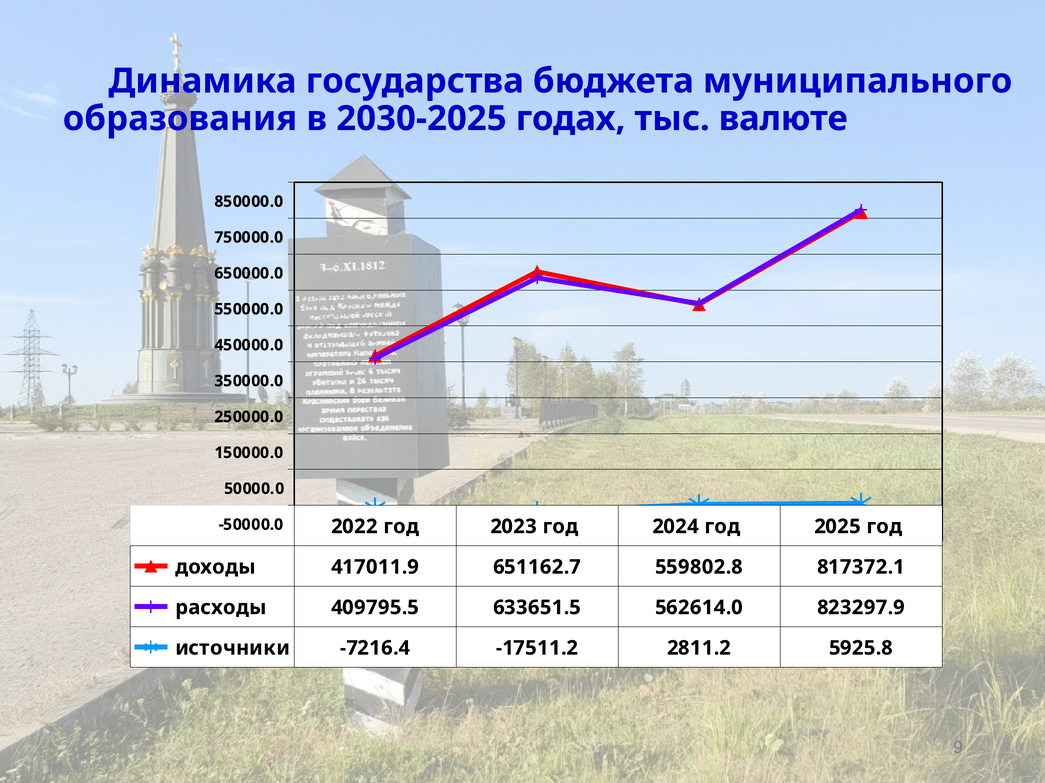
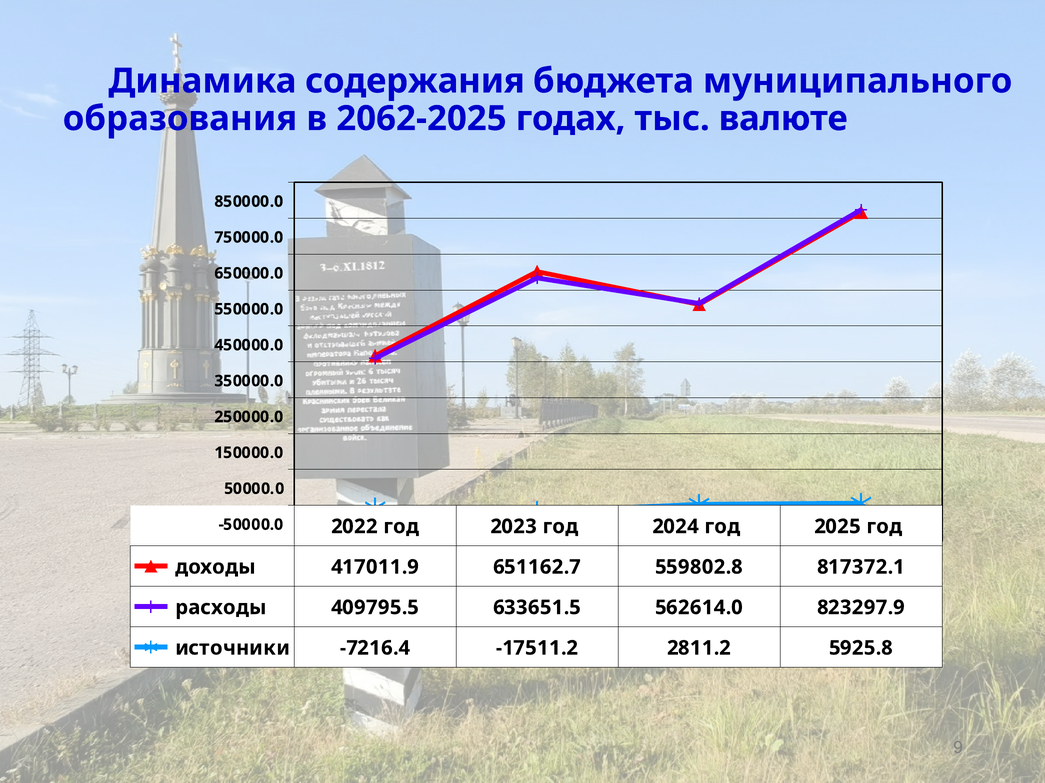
государства: государства -> содержания
2030-2025: 2030-2025 -> 2062-2025
